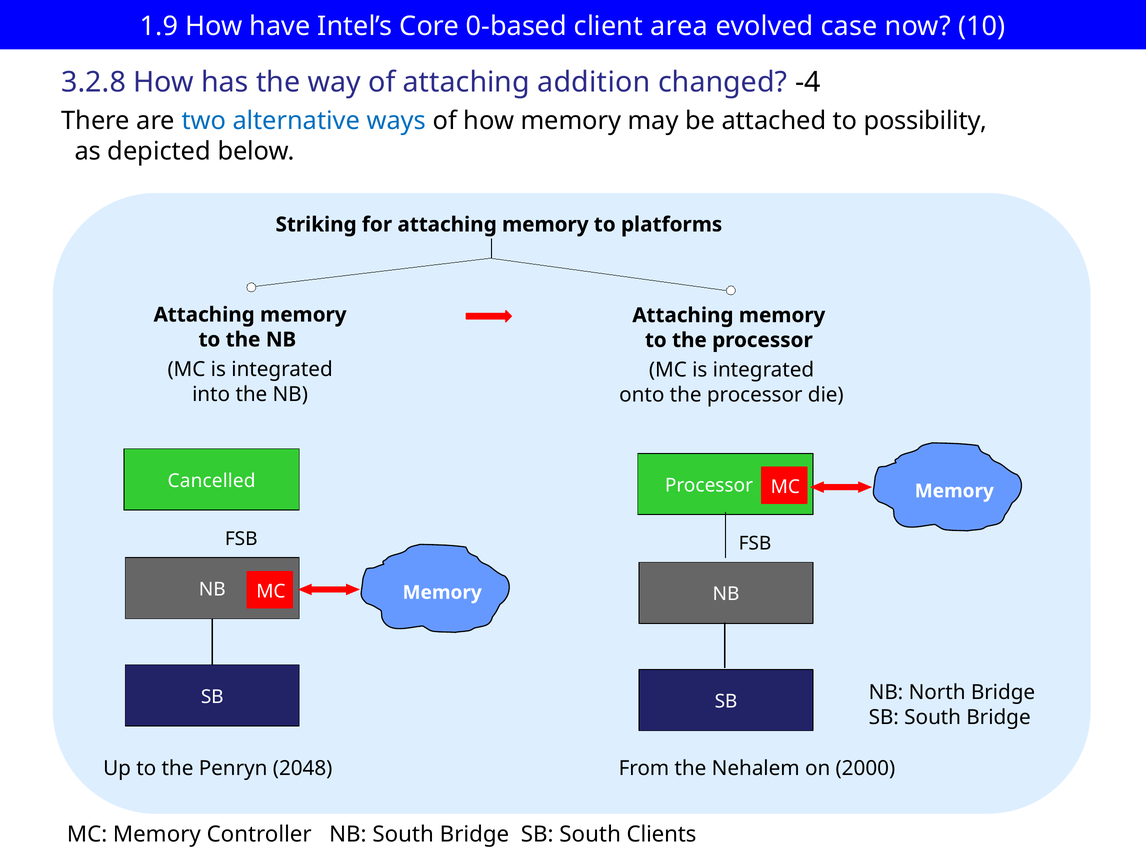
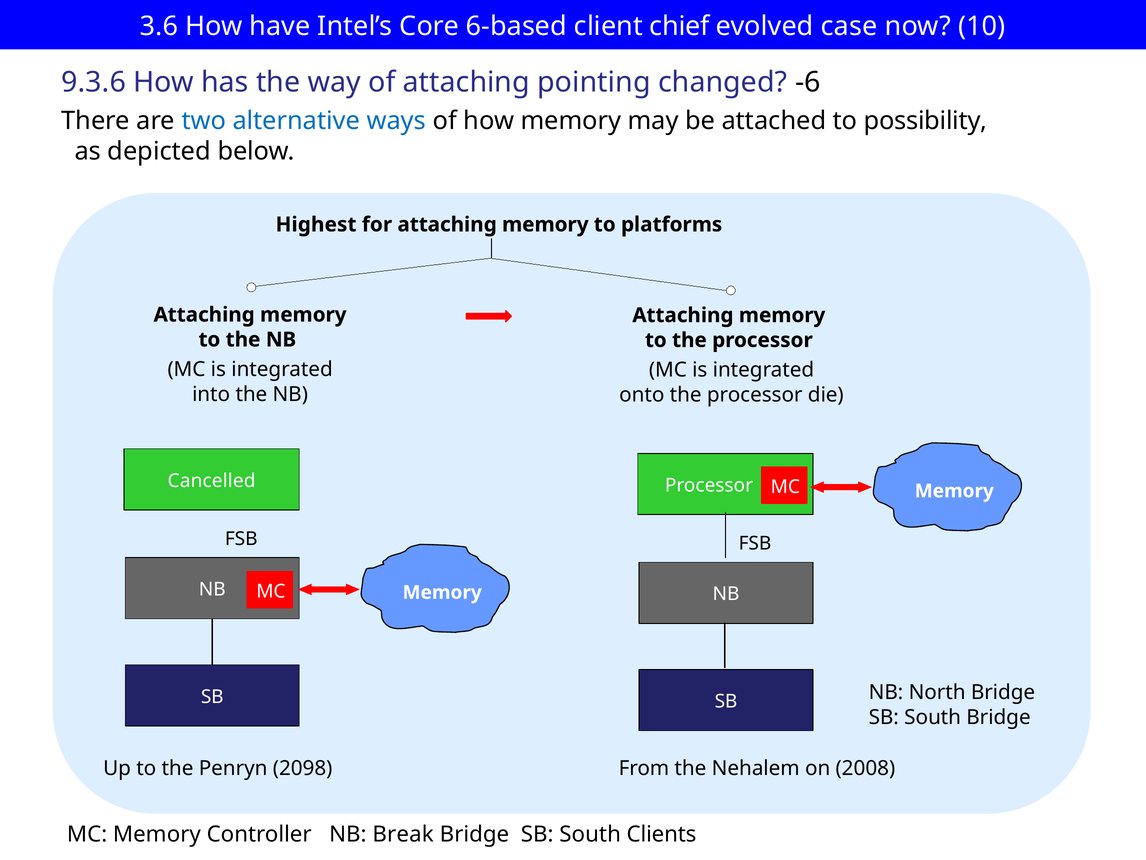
1.9: 1.9 -> 3.6
0-based: 0-based -> 6-based
area: area -> chief
3.2.8: 3.2.8 -> 9.3.6
addition: addition -> pointing
-4: -4 -> -6
Striking: Striking -> Highest
2048: 2048 -> 2098
2000: 2000 -> 2008
NB South: South -> Break
